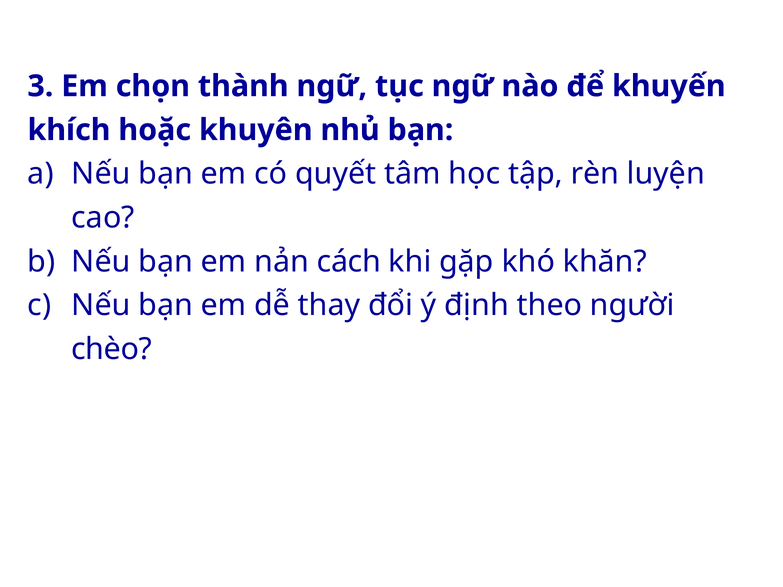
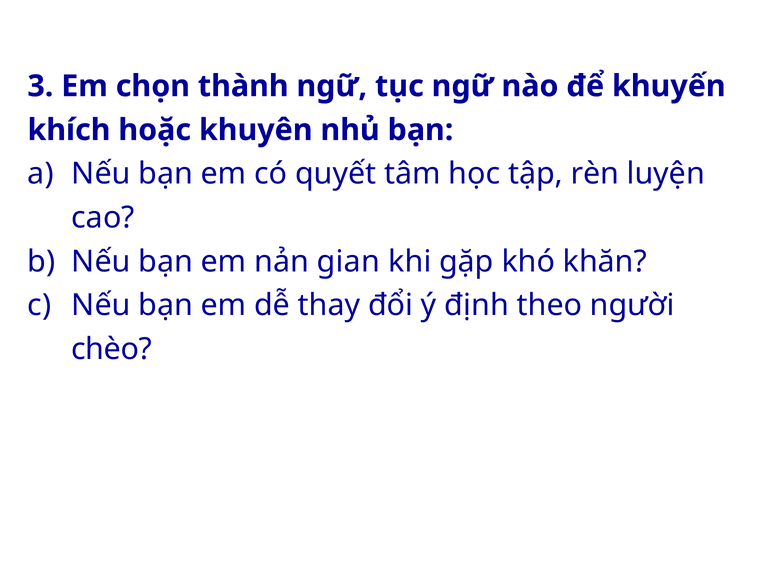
cách: cách -> gian
